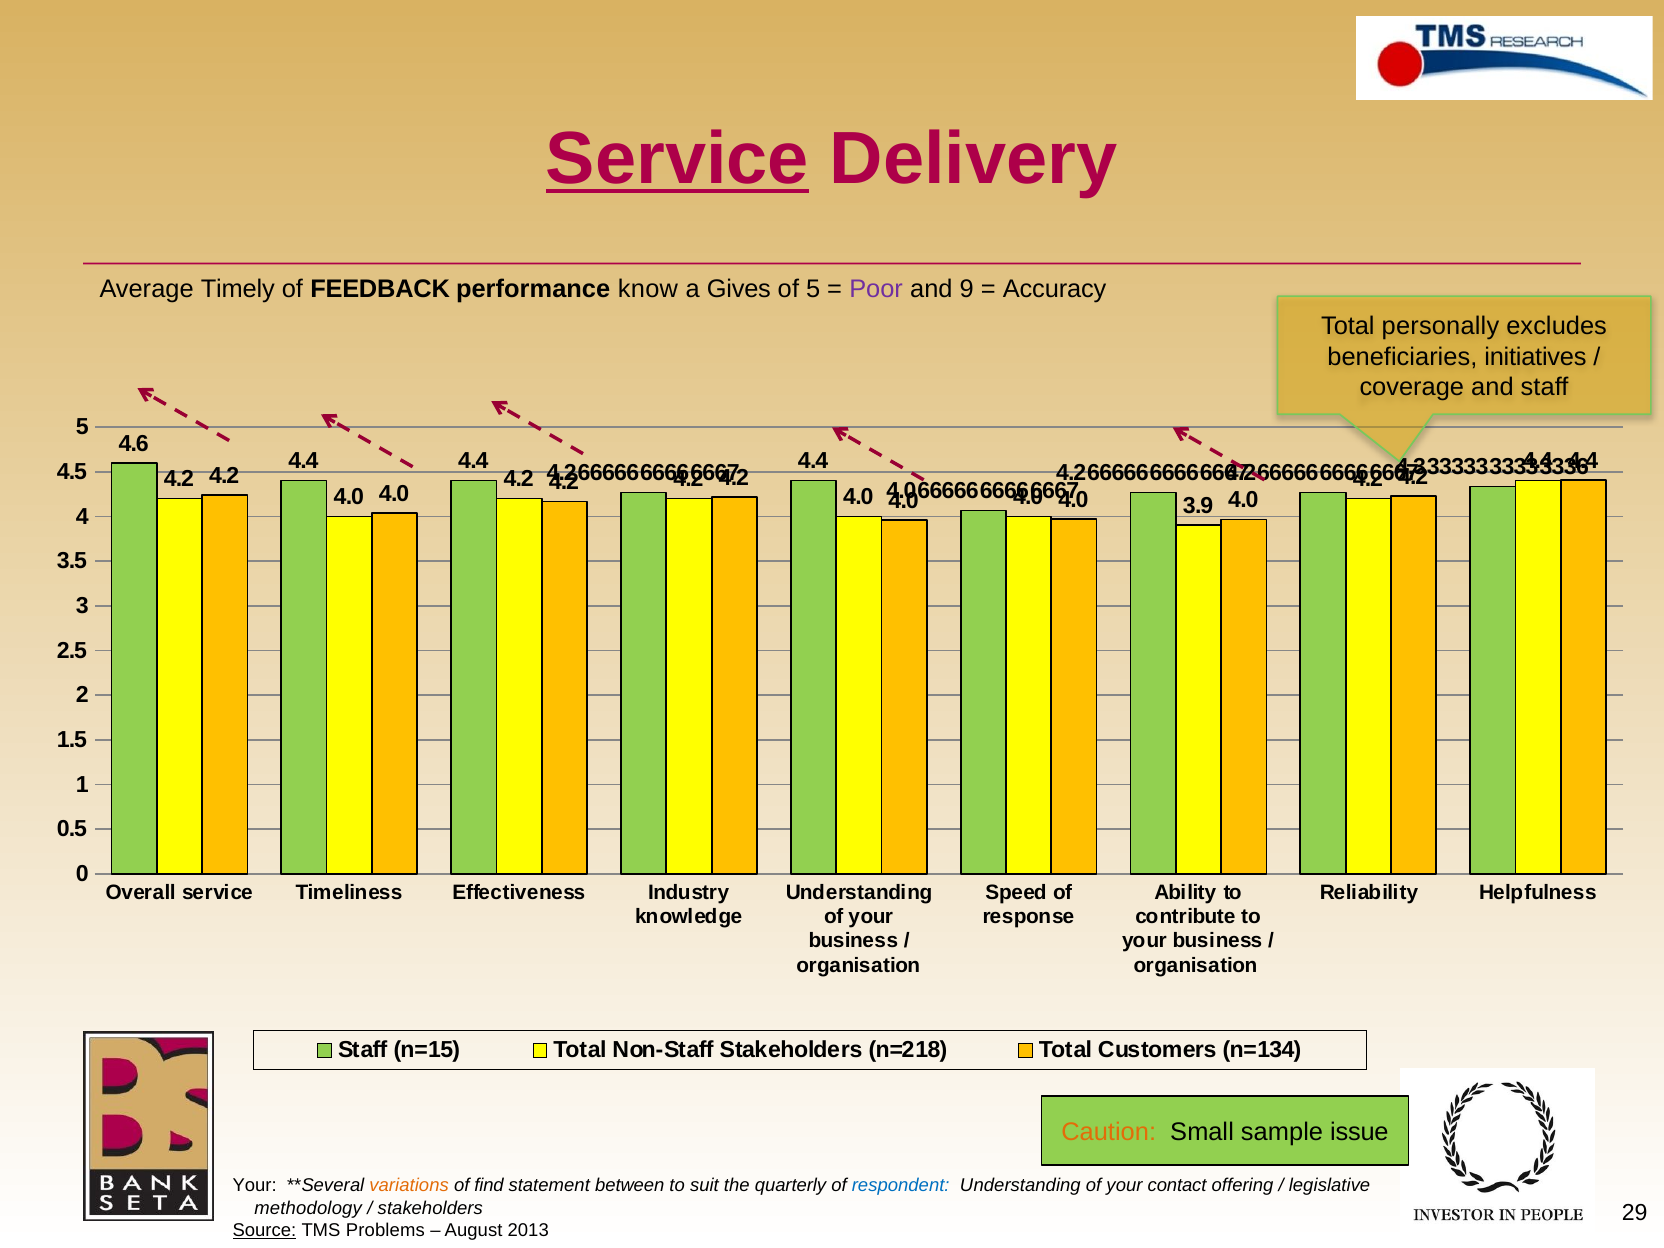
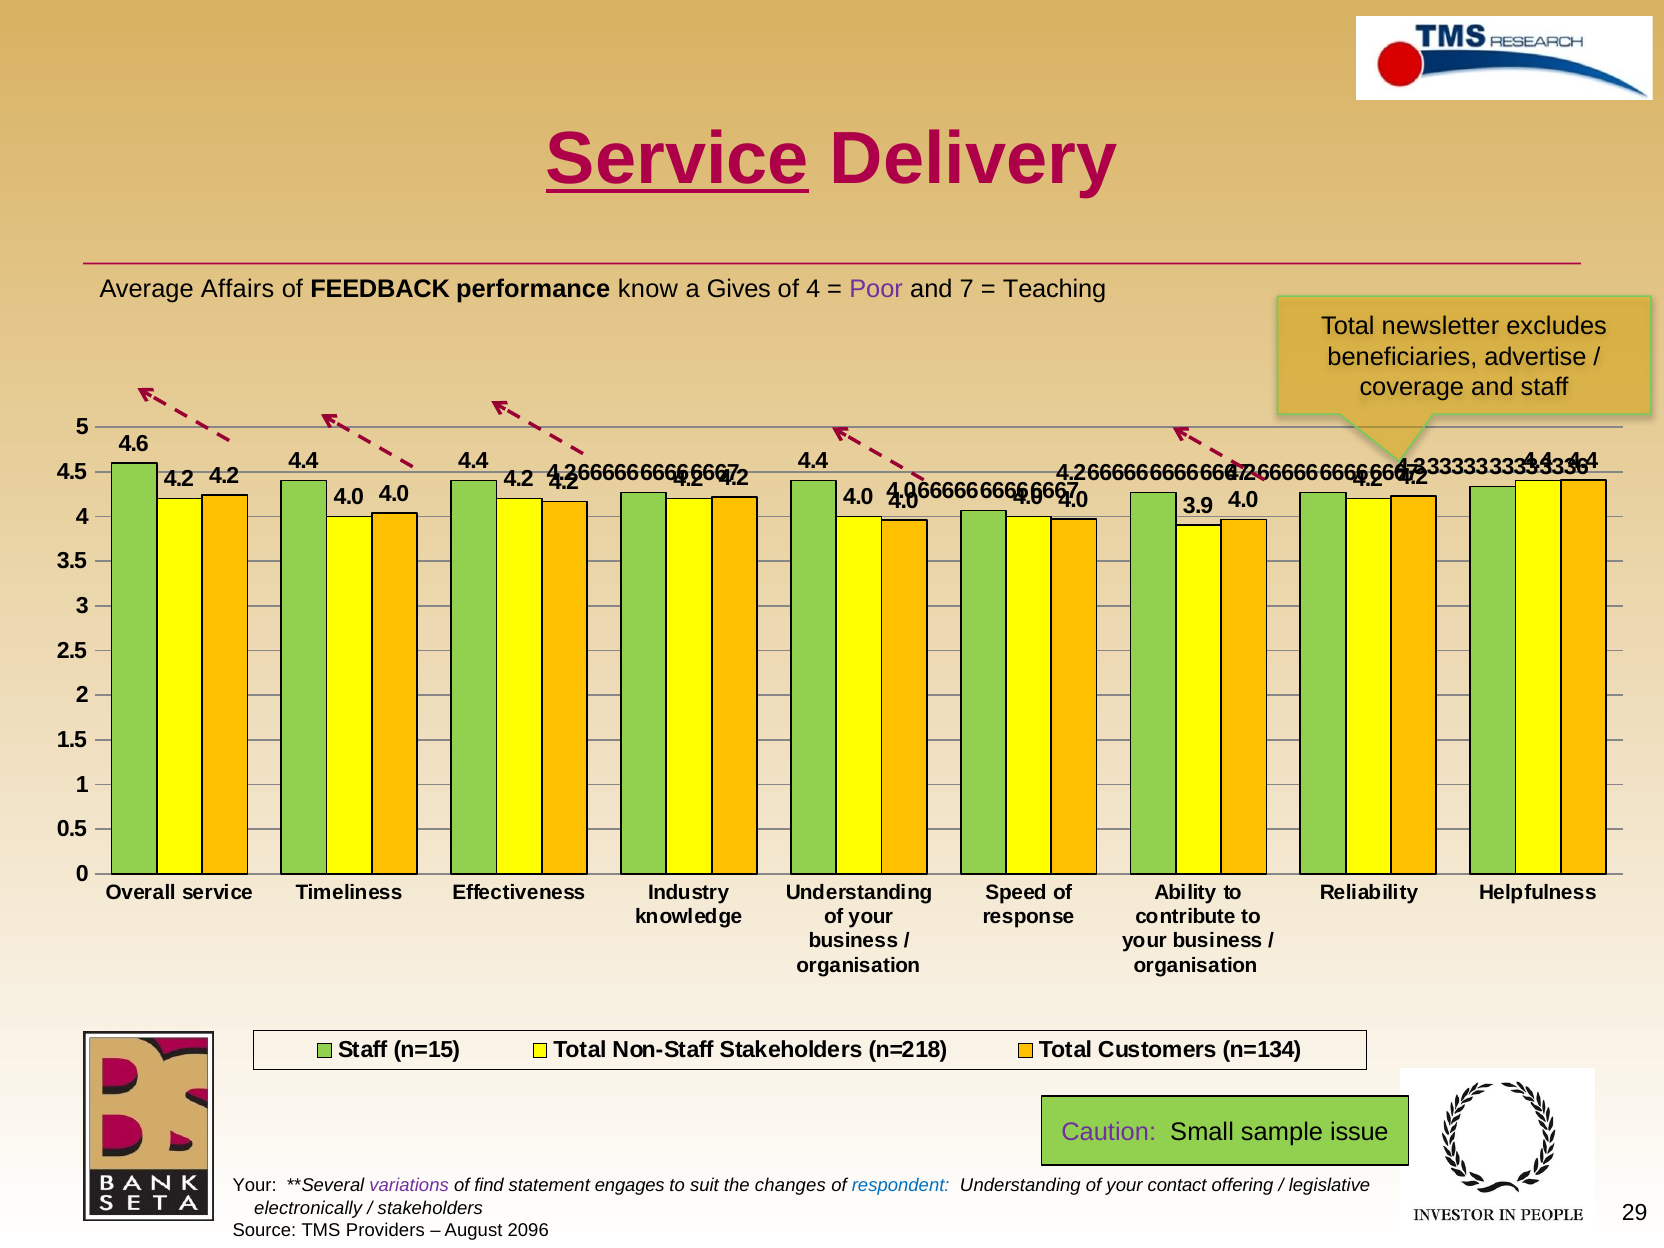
Timely: Timely -> Affairs
of 5: 5 -> 4
9: 9 -> 7
Accuracy: Accuracy -> Teaching
personally: personally -> newsletter
initiatives: initiatives -> advertise
Caution colour: orange -> purple
variations colour: orange -> purple
between: between -> engages
quarterly: quarterly -> changes
methodology: methodology -> electronically
Source underline: present -> none
Problems: Problems -> Providers
2013: 2013 -> 2096
